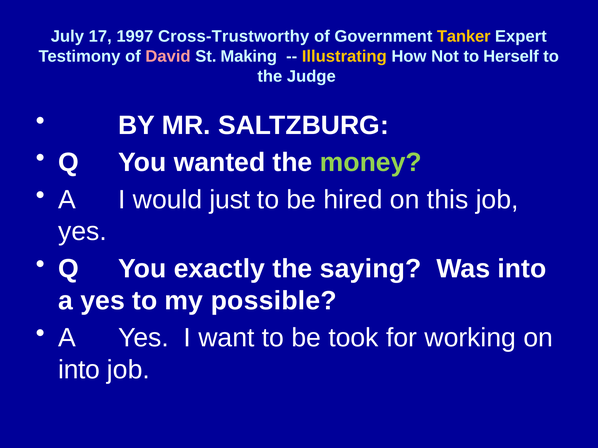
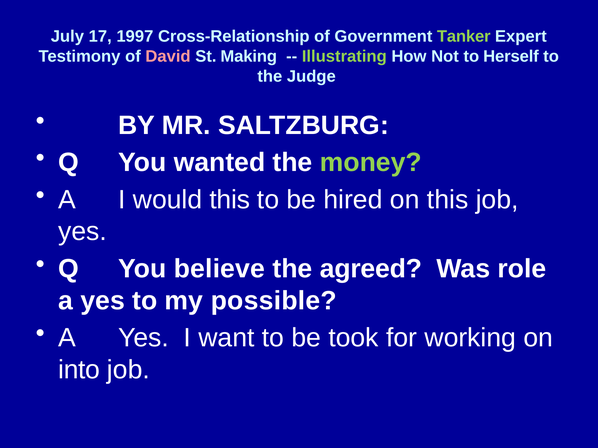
Cross-Trustworthy: Cross-Trustworthy -> Cross-Relationship
Tanker colour: yellow -> light green
Illustrating colour: yellow -> light green
would just: just -> this
exactly: exactly -> believe
saying: saying -> agreed
Was into: into -> role
